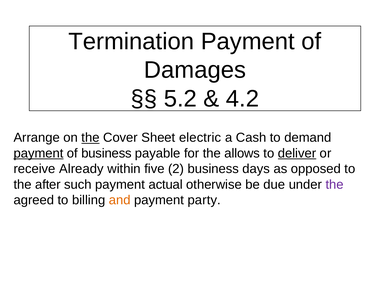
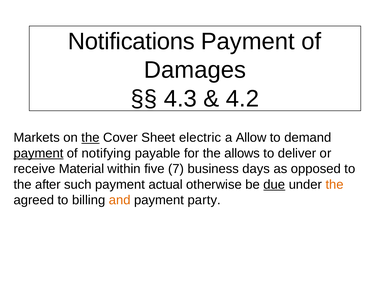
Termination: Termination -> Notifications
5.2: 5.2 -> 4.3
Arrange: Arrange -> Markets
Cash: Cash -> Allow
of business: business -> notifying
deliver underline: present -> none
Already: Already -> Material
2: 2 -> 7
due underline: none -> present
the at (335, 184) colour: purple -> orange
